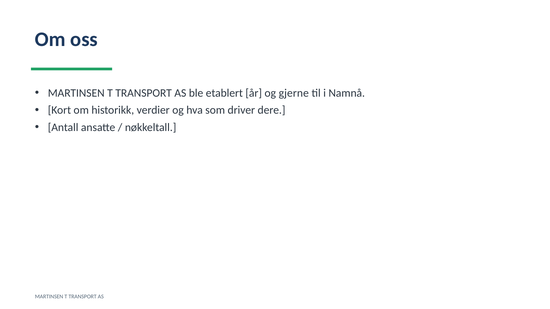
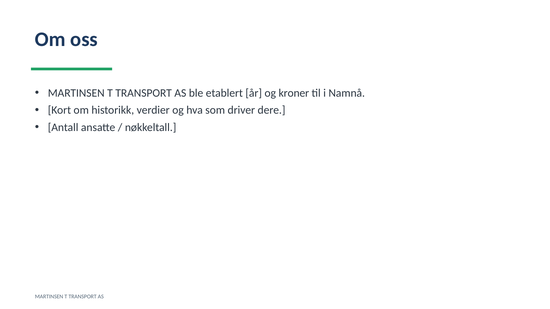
gjerne: gjerne -> kroner
